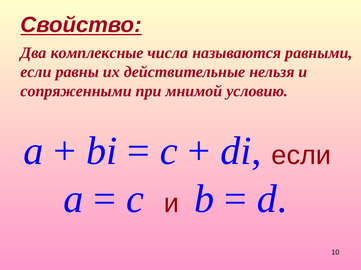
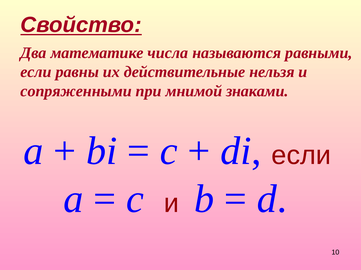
комплексные: комплексные -> математике
условию: условию -> знаками
